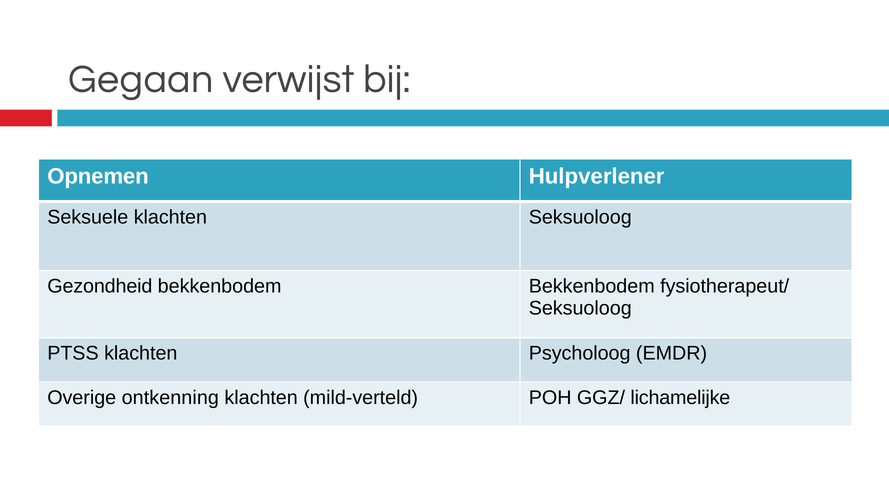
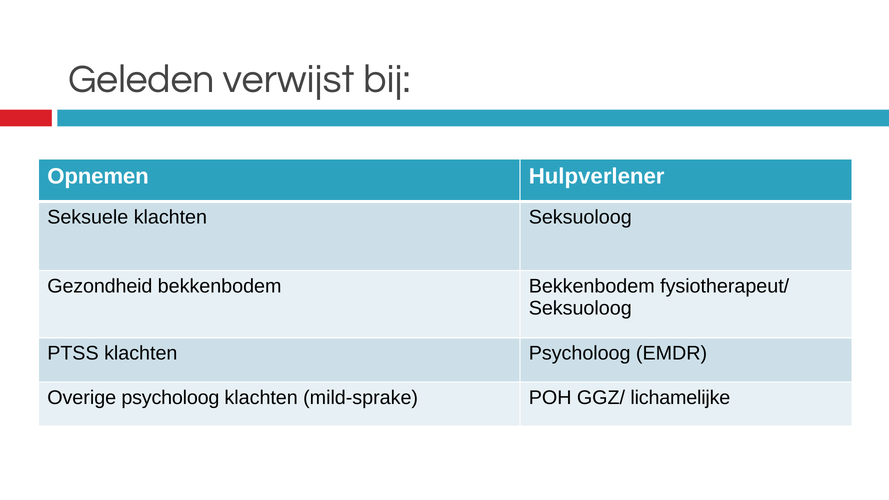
Gegaan: Gegaan -> Geleden
Overige ontkenning: ontkenning -> psycholoog
mild-verteld: mild-verteld -> mild-sprake
